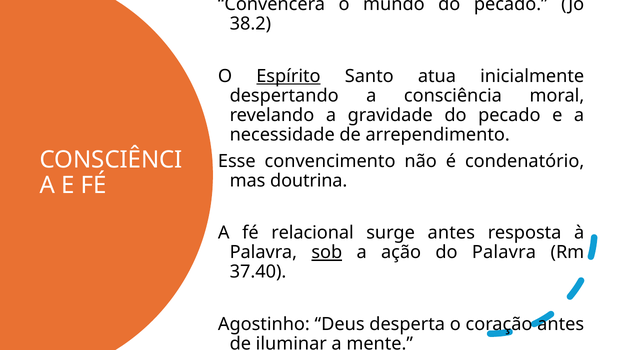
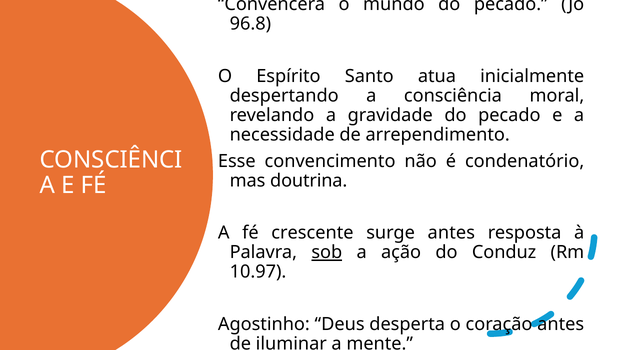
38.2: 38.2 -> 96.8
Espírito underline: present -> none
relacional: relacional -> crescente
do Palavra: Palavra -> Conduz
37.40: 37.40 -> 10.97
